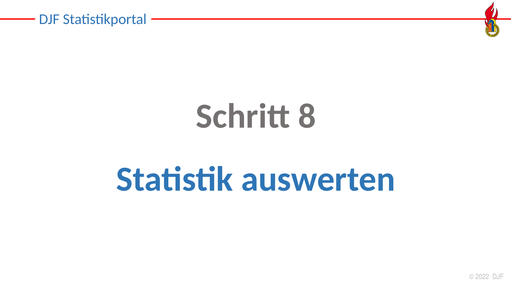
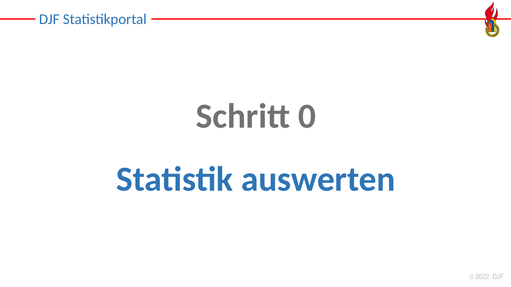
8: 8 -> 0
